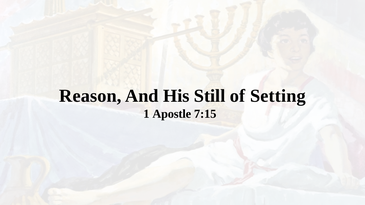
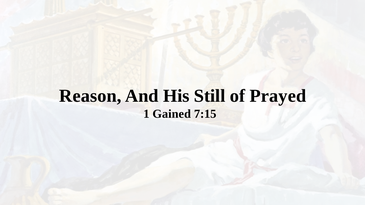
Setting: Setting -> Prayed
Apostle: Apostle -> Gained
